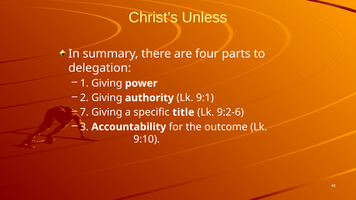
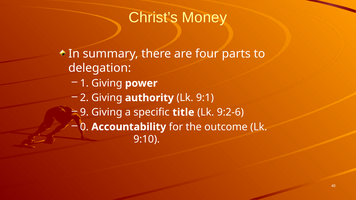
Unless: Unless -> Money
7: 7 -> 9
3: 3 -> 0
